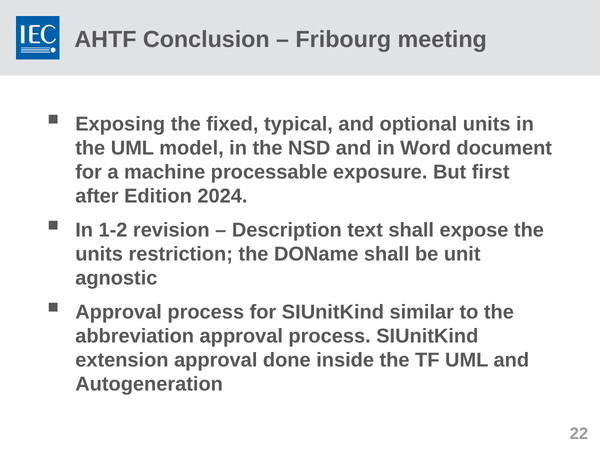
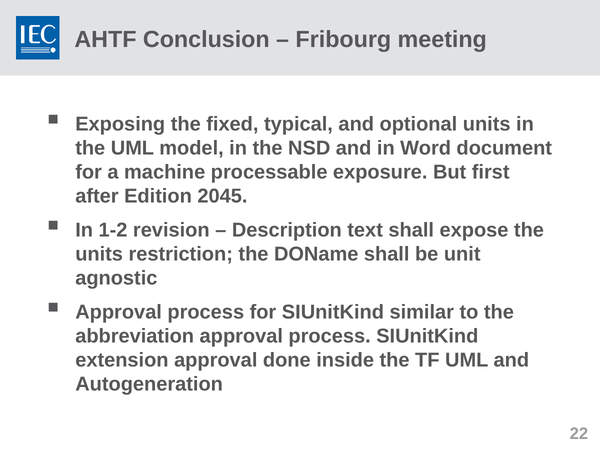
2024: 2024 -> 2045
